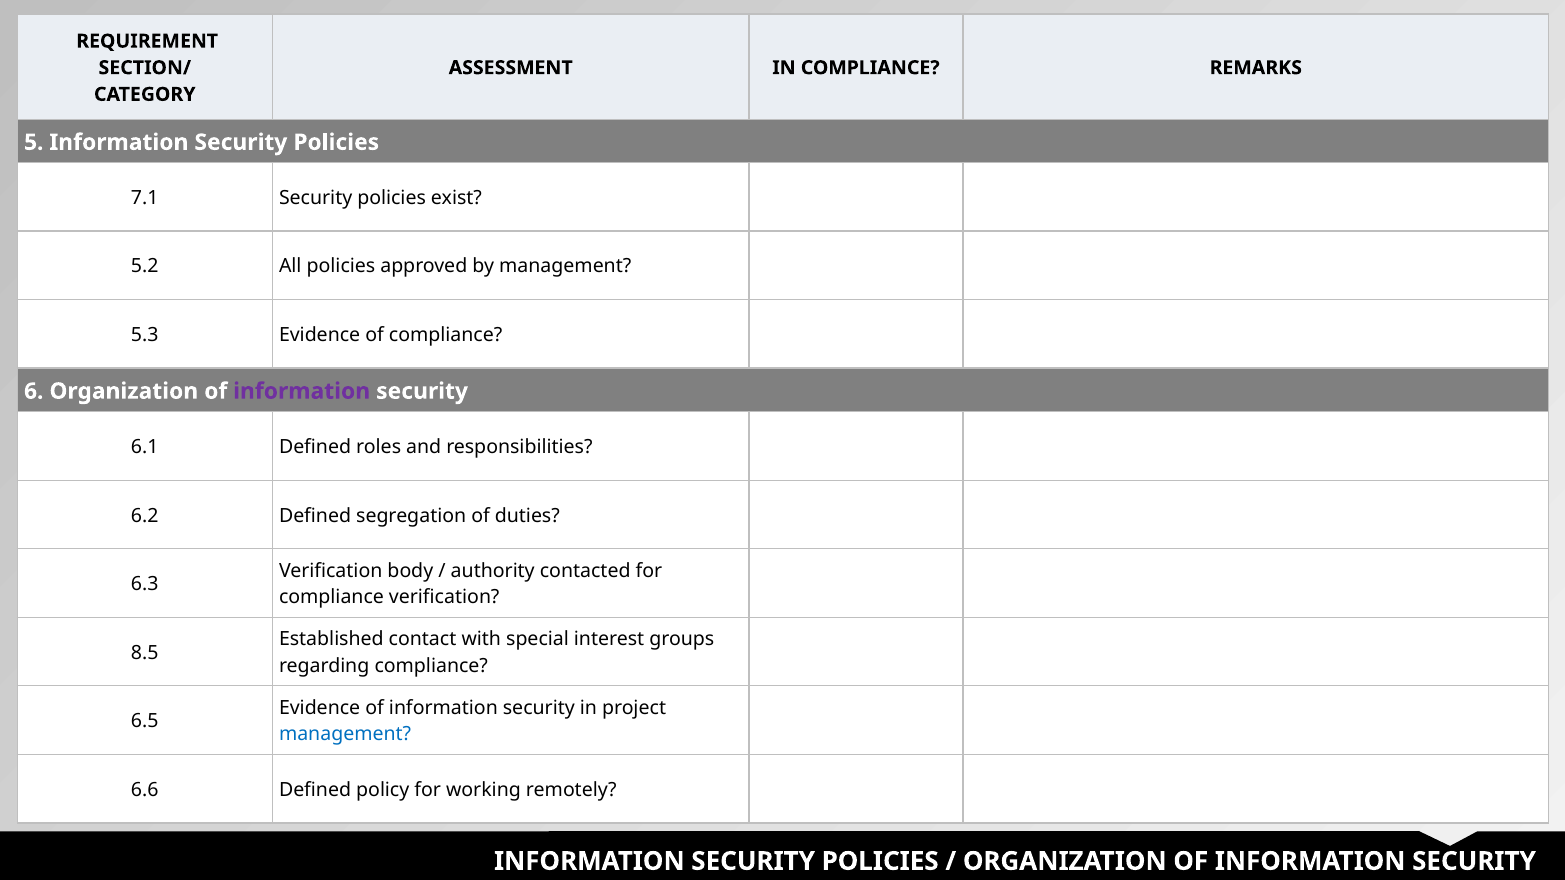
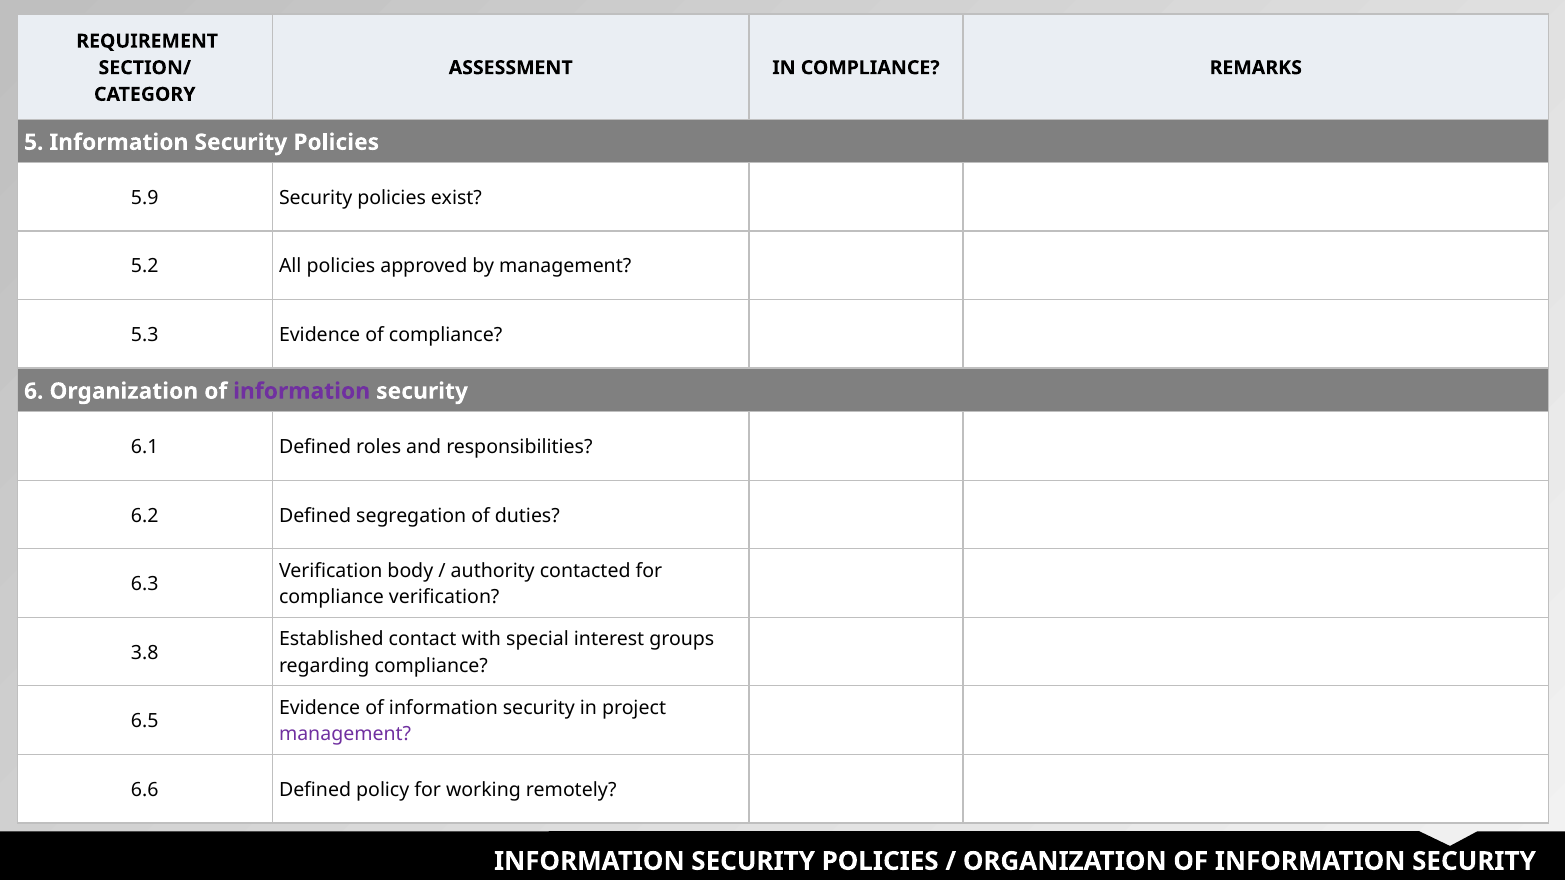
7.1: 7.1 -> 5.9
8.5: 8.5 -> 3.8
management at (345, 735) colour: blue -> purple
